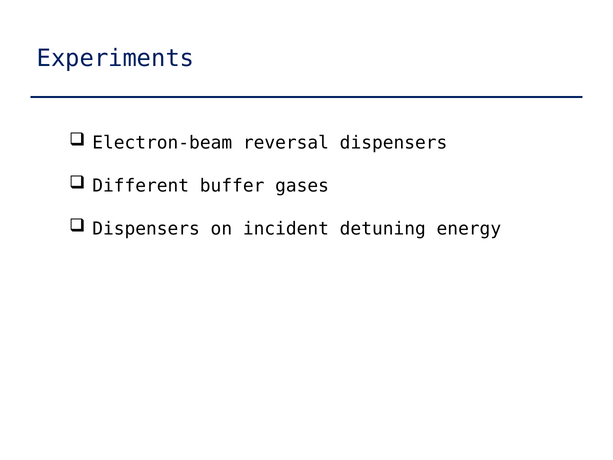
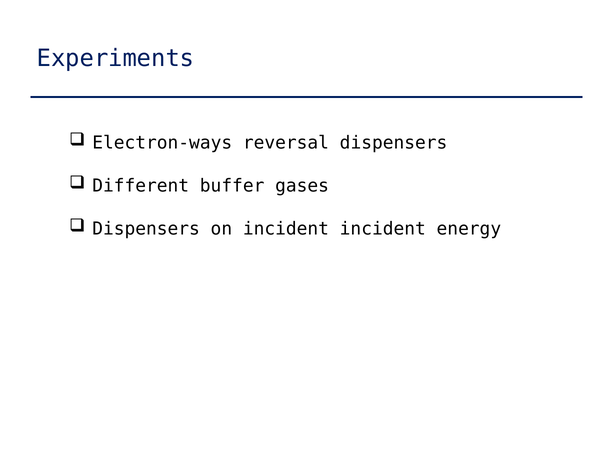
Electron-beam: Electron-beam -> Electron-ways
incident detuning: detuning -> incident
